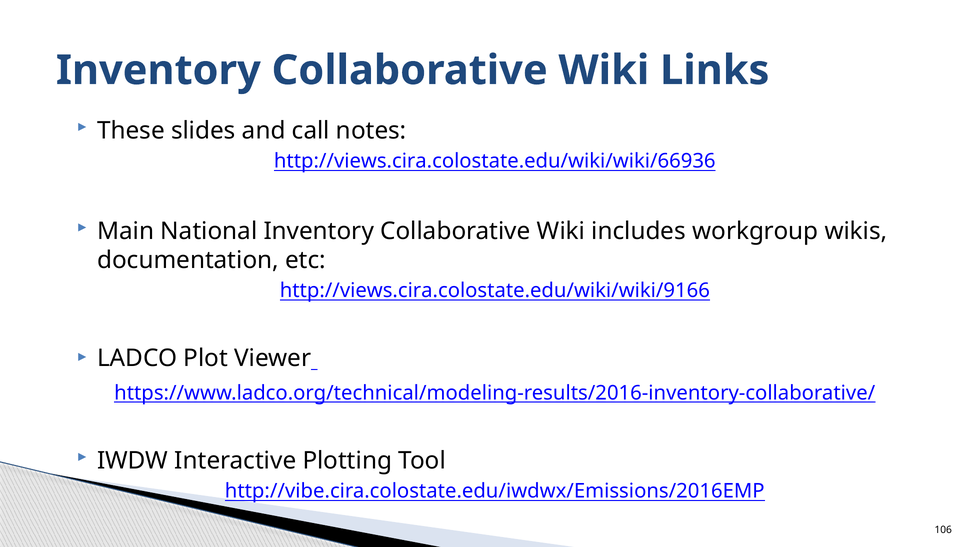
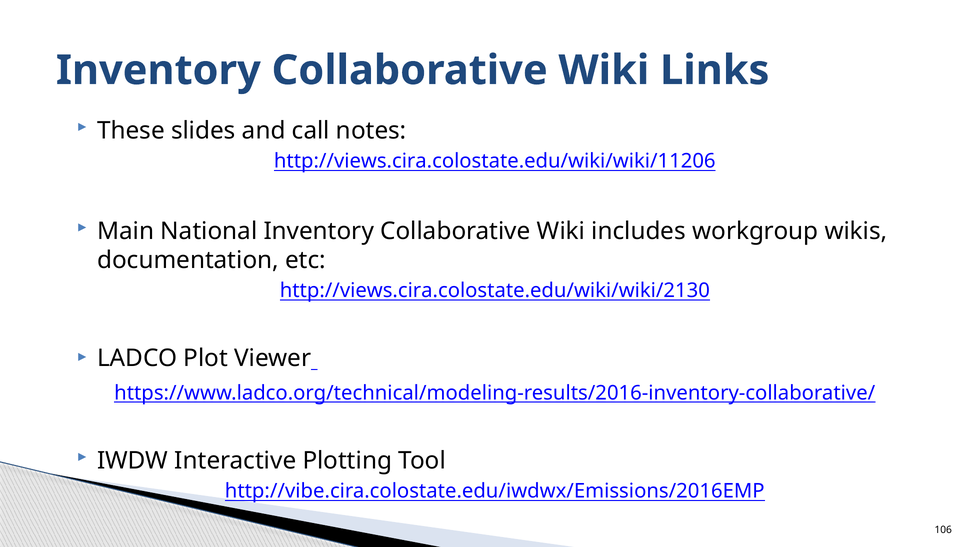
http://views.cira.colostate.edu/wiki/wiki/66936: http://views.cira.colostate.edu/wiki/wiki/66936 -> http://views.cira.colostate.edu/wiki/wiki/11206
http://views.cira.colostate.edu/wiki/wiki/9166: http://views.cira.colostate.edu/wiki/wiki/9166 -> http://views.cira.colostate.edu/wiki/wiki/2130
